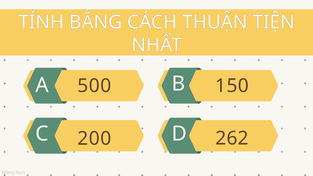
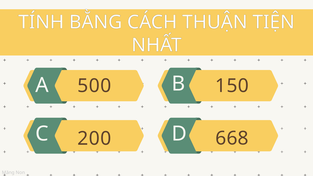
262: 262 -> 668
